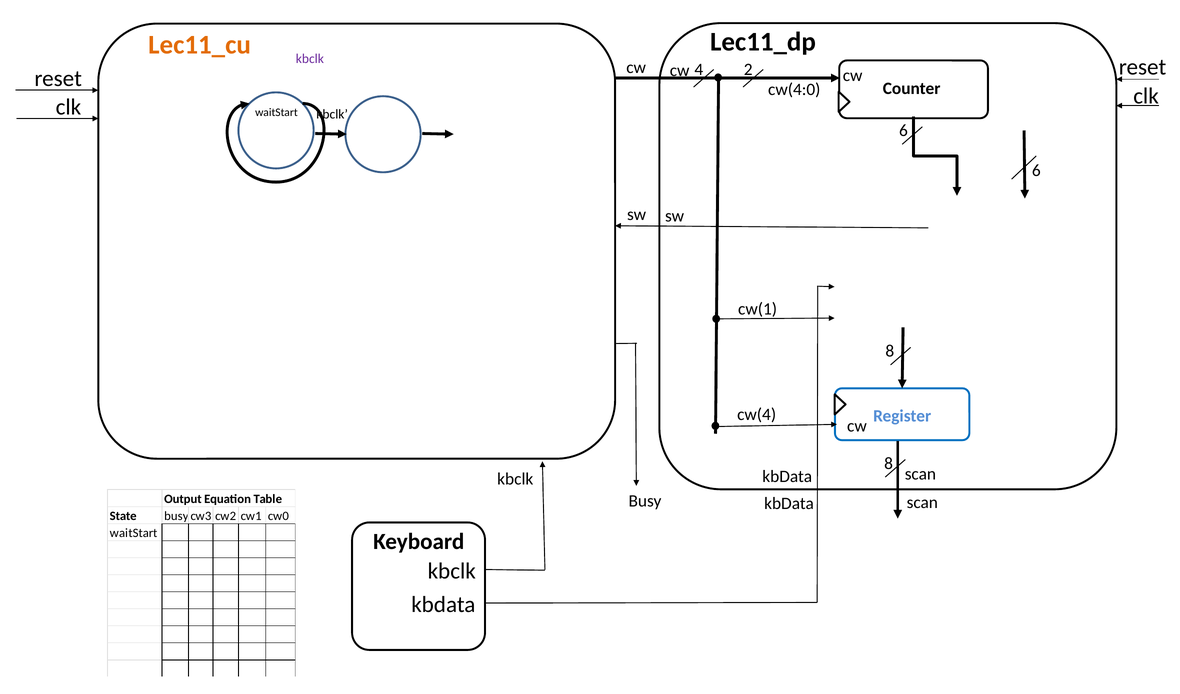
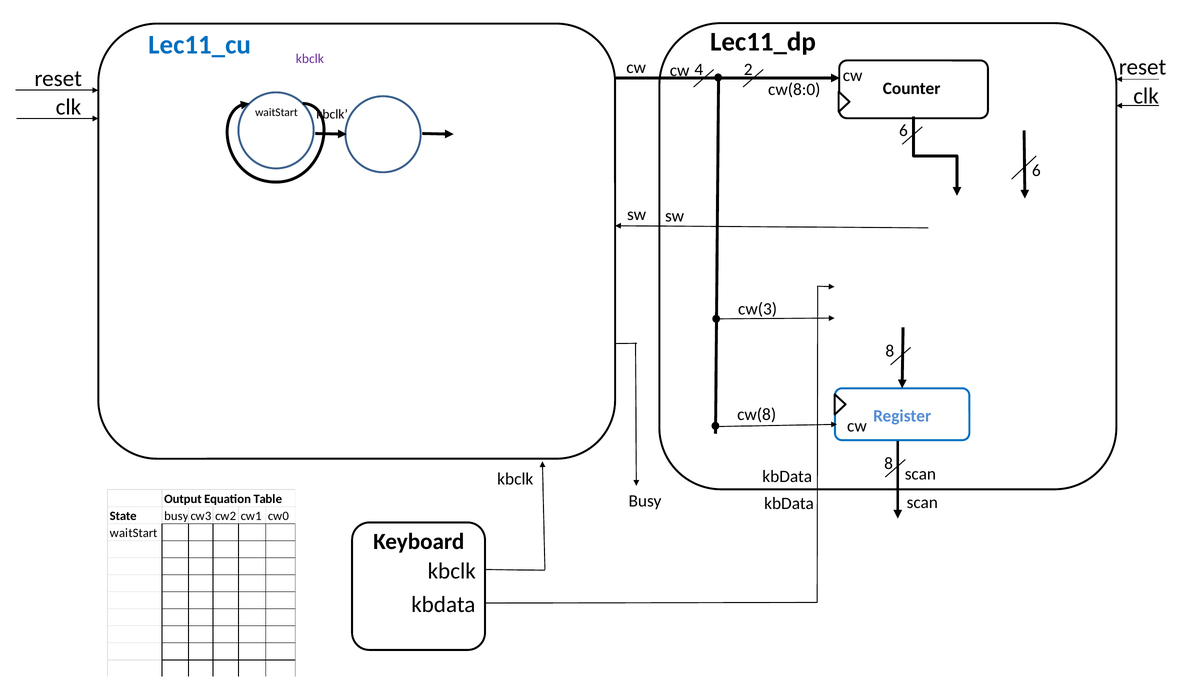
Lec11_cu colour: orange -> blue
cw(4:0: cw(4:0 -> cw(8:0
cw(1: cw(1 -> cw(3
cw(4: cw(4 -> cw(8
